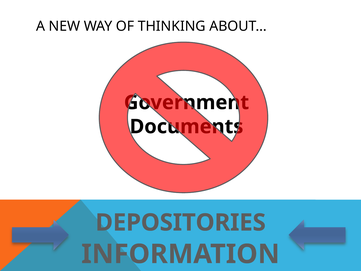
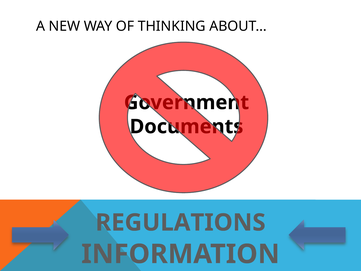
DEPOSITORIES: DEPOSITORIES -> REGULATIONS
